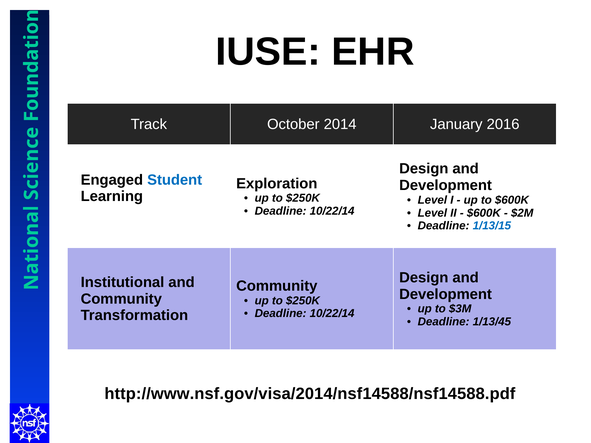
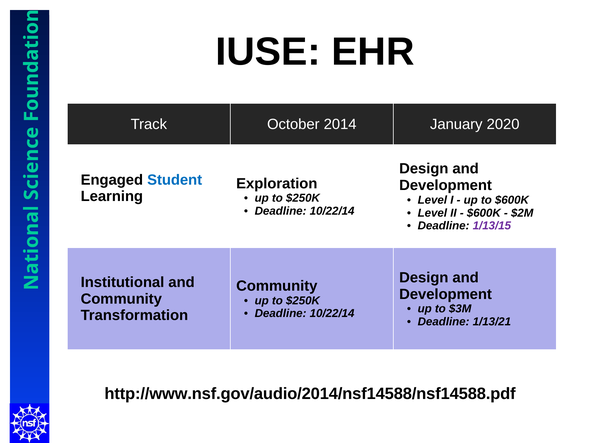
2016: 2016 -> 2020
1/13/15 colour: blue -> purple
1/13/45: 1/13/45 -> 1/13/21
http://www.nsf.gov/visa/2014/nsf14588/nsf14588.pdf: http://www.nsf.gov/visa/2014/nsf14588/nsf14588.pdf -> http://www.nsf.gov/audio/2014/nsf14588/nsf14588.pdf
